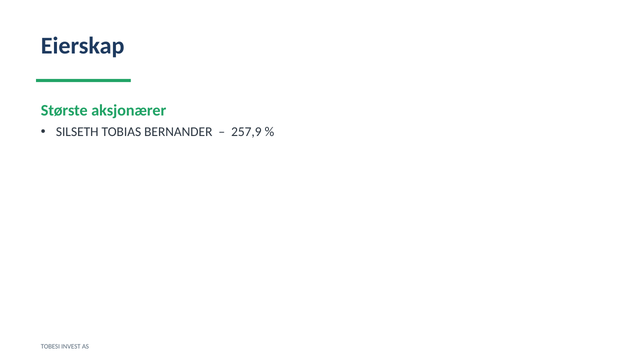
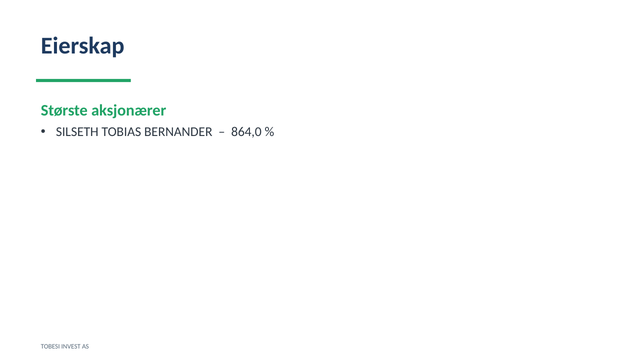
257,9: 257,9 -> 864,0
